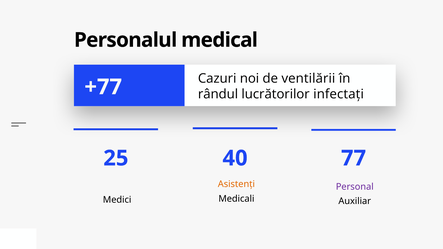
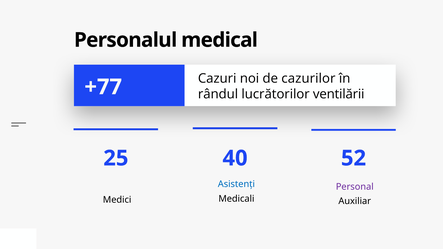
ventilării: ventilării -> cazurilor
infectați: infectați -> ventilării
77: 77 -> 52
Asistenți colour: orange -> blue
